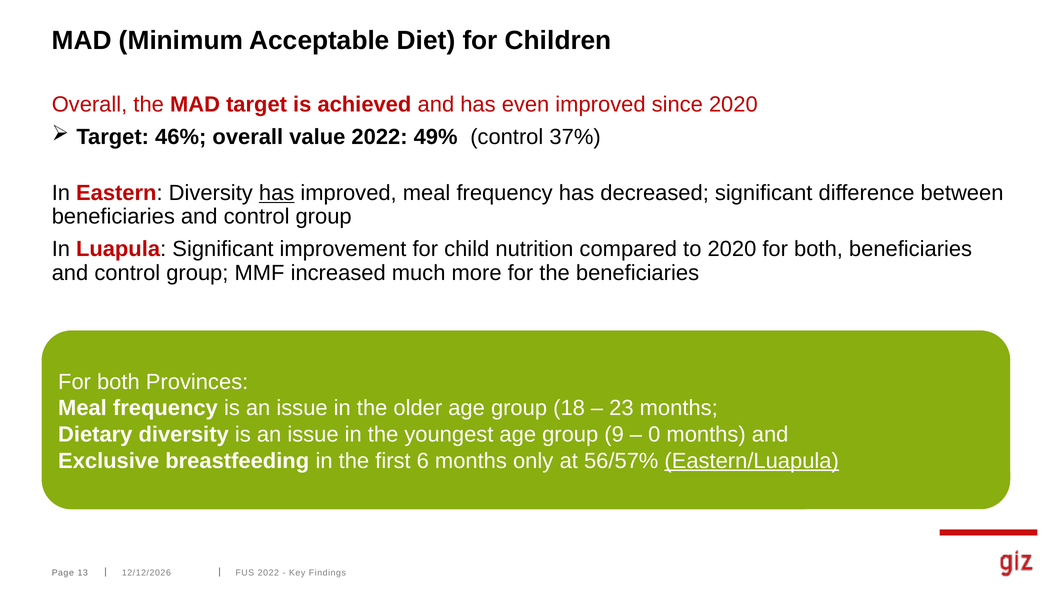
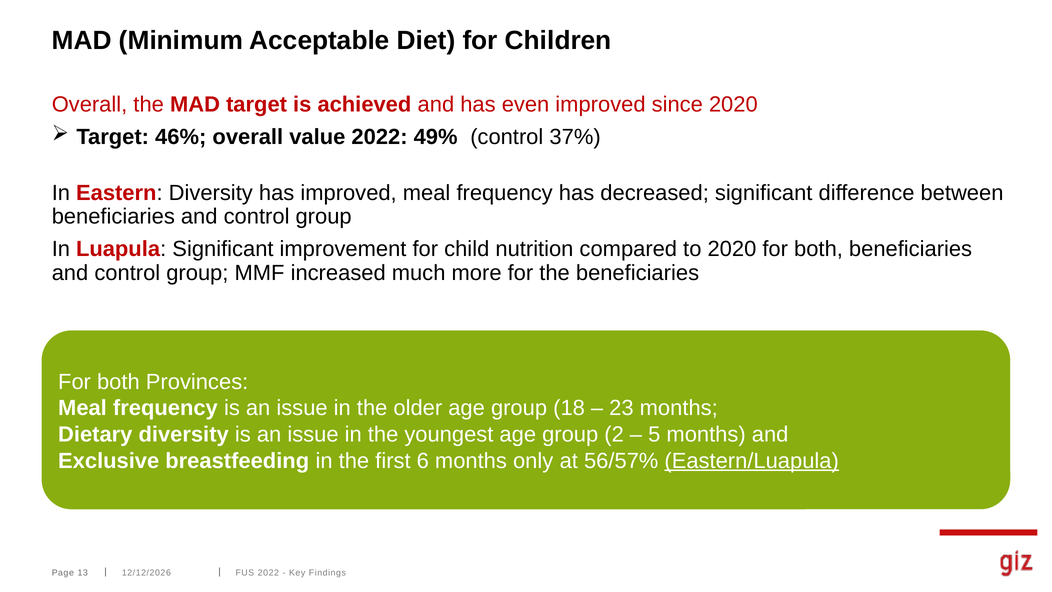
has at (277, 193) underline: present -> none
9: 9 -> 2
0: 0 -> 5
